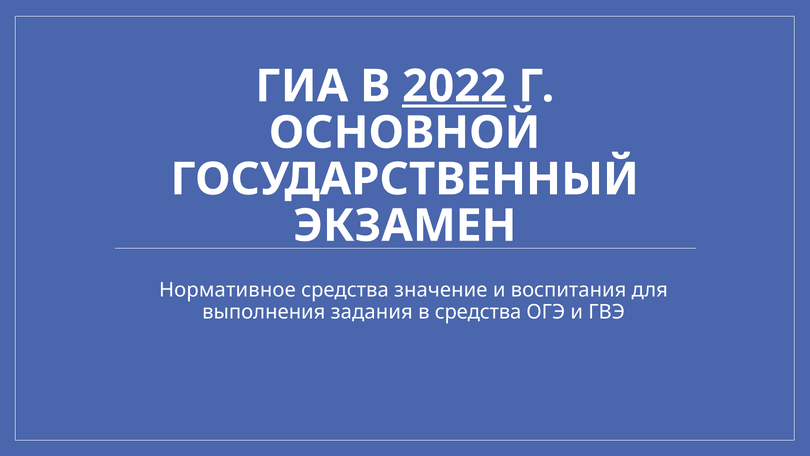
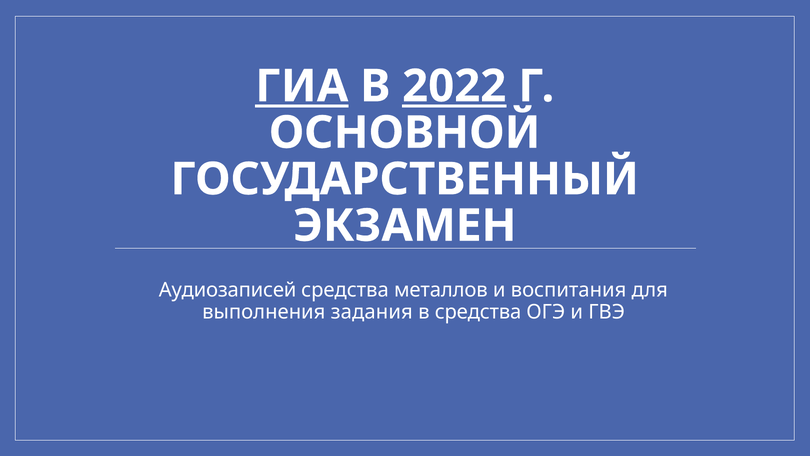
ГИА underline: none -> present
Нормативное: Нормативное -> Аудиозаписей
значение: значение -> металлов
